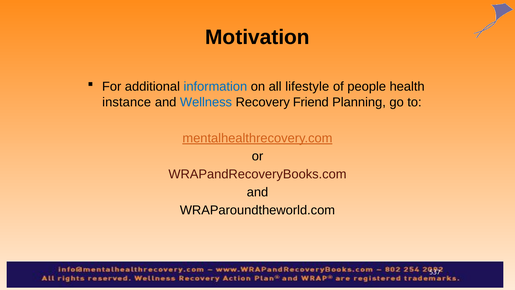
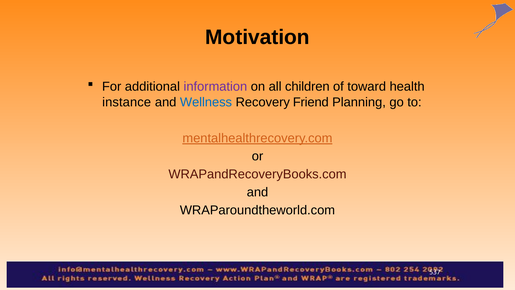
information colour: blue -> purple
lifestyle: lifestyle -> children
people: people -> toward
